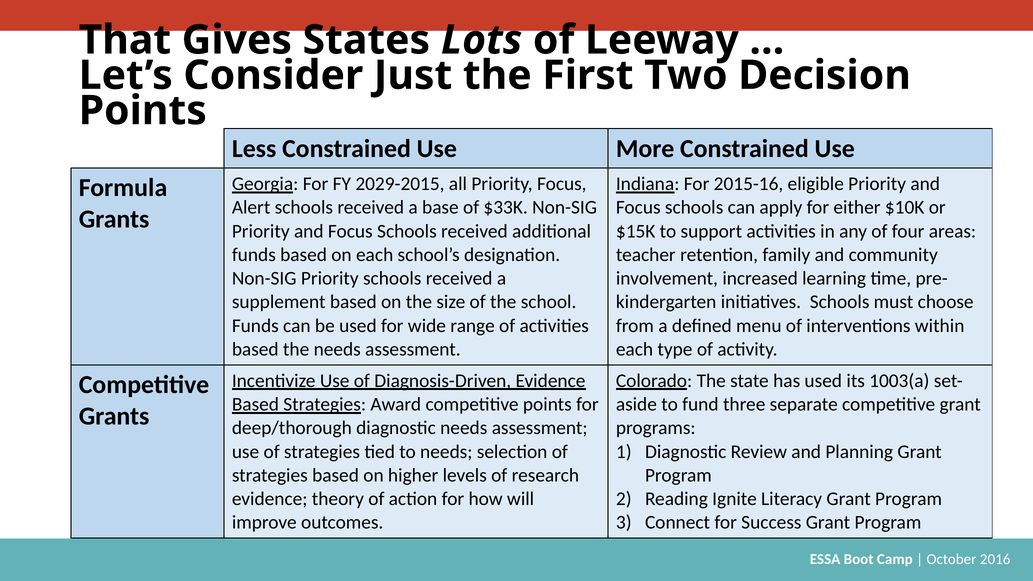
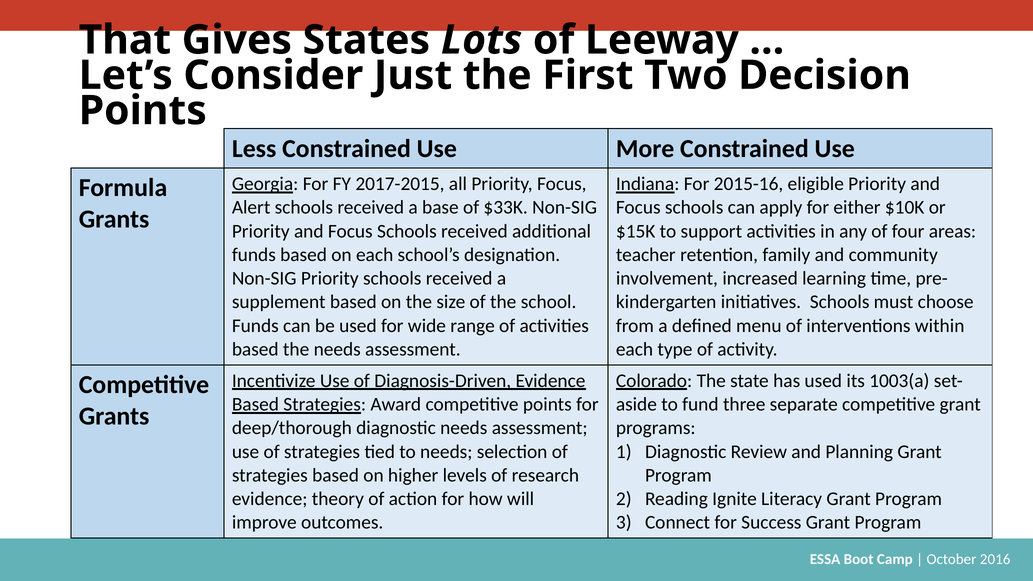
2029-2015: 2029-2015 -> 2017-2015
